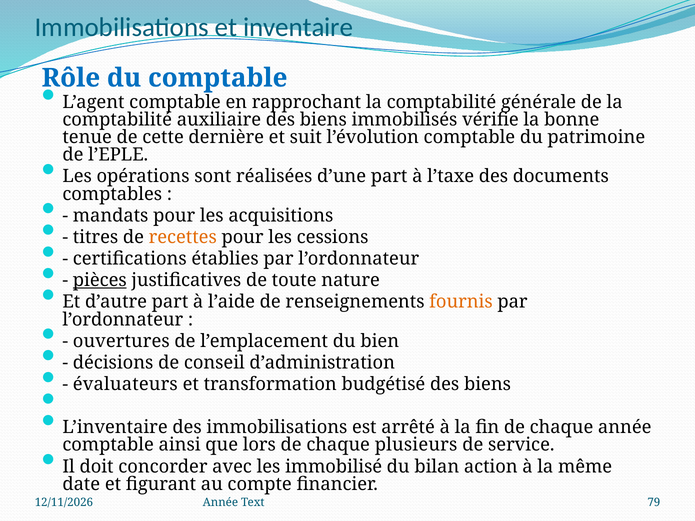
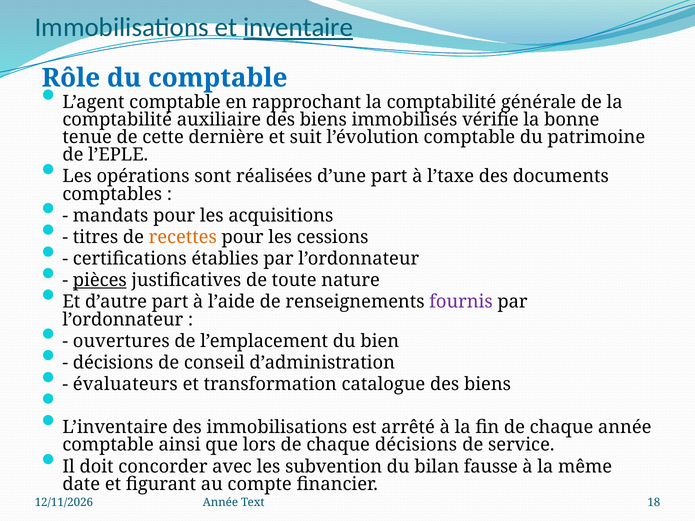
inventaire underline: none -> present
fournis colour: orange -> purple
budgétisé: budgétisé -> catalogue
chaque plusieurs: plusieurs -> décisions
immobilisé: immobilisé -> subvention
action: action -> fausse
79: 79 -> 18
